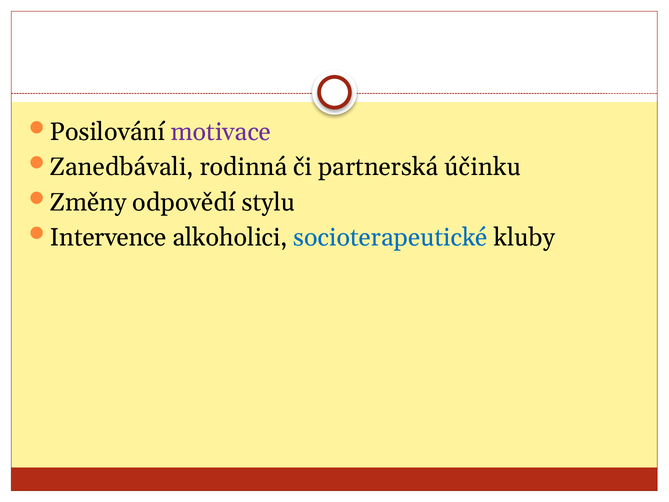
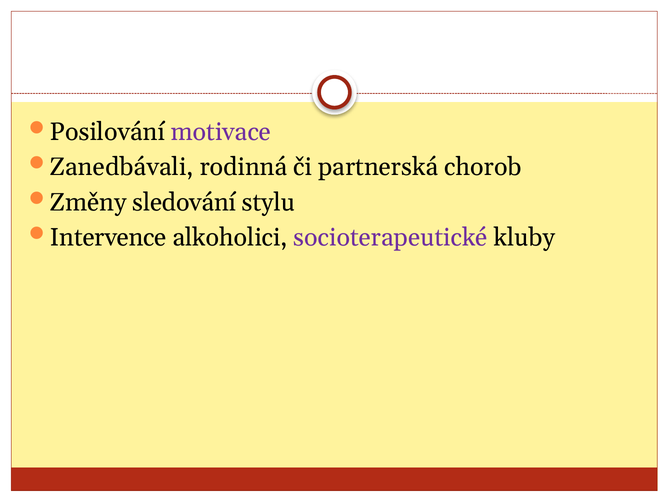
účinku: účinku -> chorob
odpovědí: odpovědí -> sledování
socioterapeutické colour: blue -> purple
